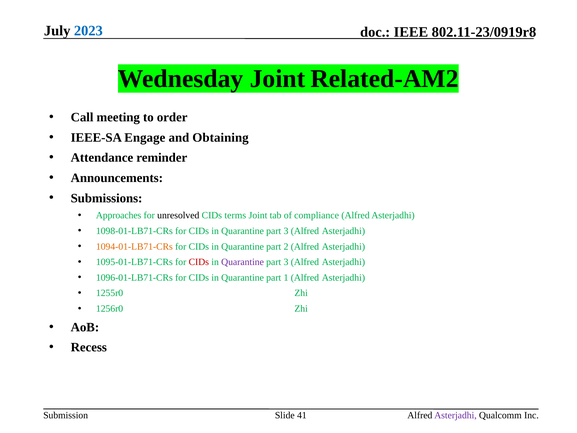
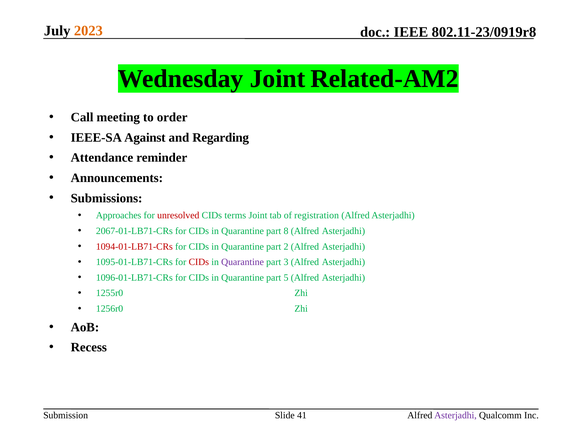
2023 colour: blue -> orange
Engage: Engage -> Against
Obtaining: Obtaining -> Regarding
unresolved colour: black -> red
compliance: compliance -> registration
1098-01-LB71-CRs: 1098-01-LB71-CRs -> 2067-01-LB71-CRs
3 at (286, 231): 3 -> 8
1094-01-LB71-CRs colour: orange -> red
1: 1 -> 5
